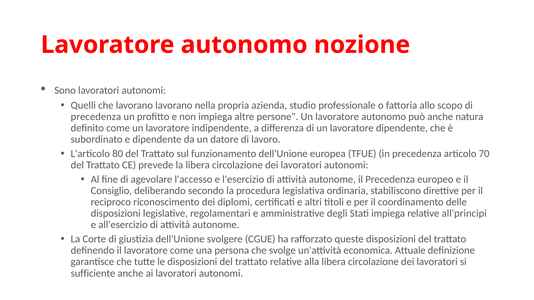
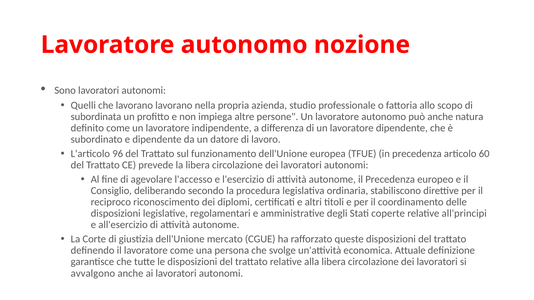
precedenza at (96, 117): precedenza -> subordinata
80: 80 -> 96
70: 70 -> 60
Stati impiega: impiega -> coperte
svolgere: svolgere -> mercato
sufficiente: sufficiente -> avvalgono
